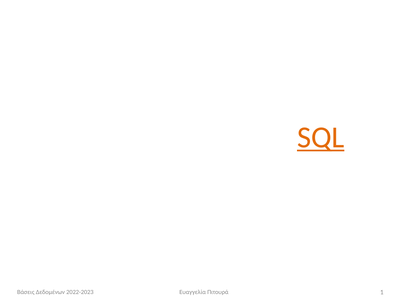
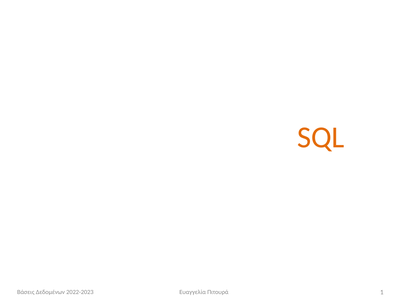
SQL underline: present -> none
